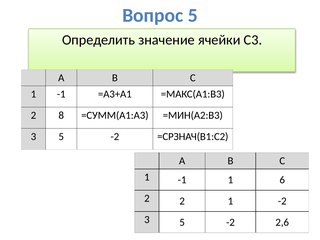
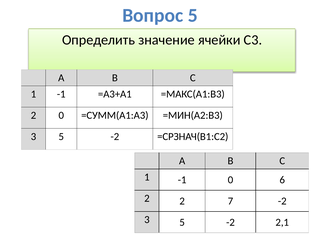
2 8: 8 -> 0
-1 1: 1 -> 0
2 1: 1 -> 7
2,6: 2,6 -> 2,1
